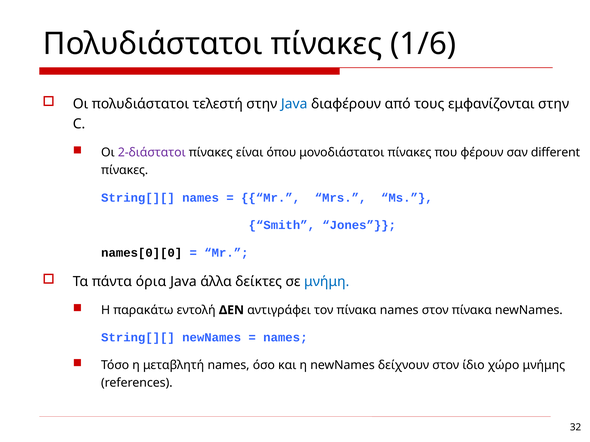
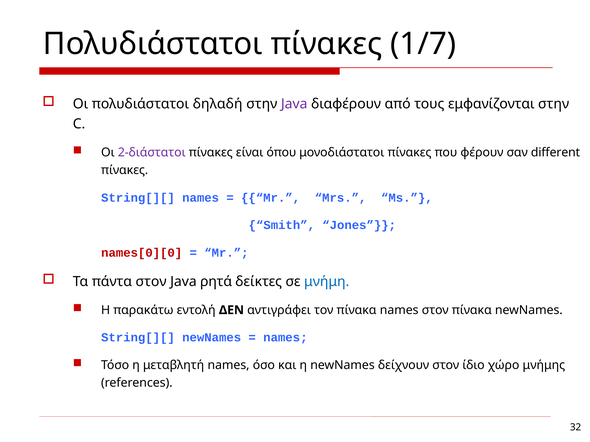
1/6: 1/6 -> 1/7
τελεστή: τελεστή -> δηλαδή
Java at (294, 104) colour: blue -> purple
names[0][0 colour: black -> red
πάντα όρια: όρια -> στον
άλλα: άλλα -> ρητά
